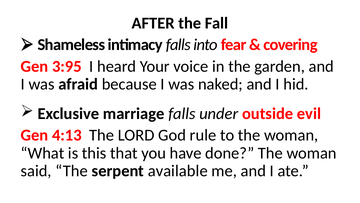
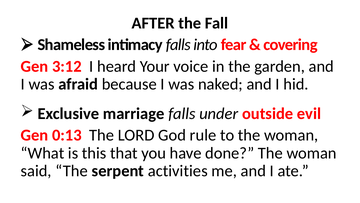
3:95: 3:95 -> 3:12
4:13: 4:13 -> 0:13
available: available -> activities
